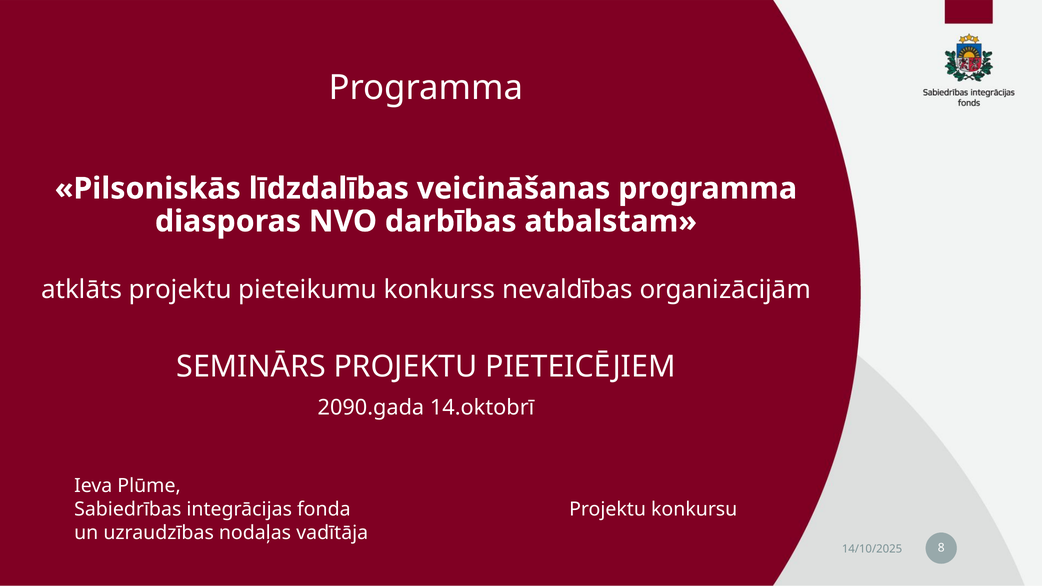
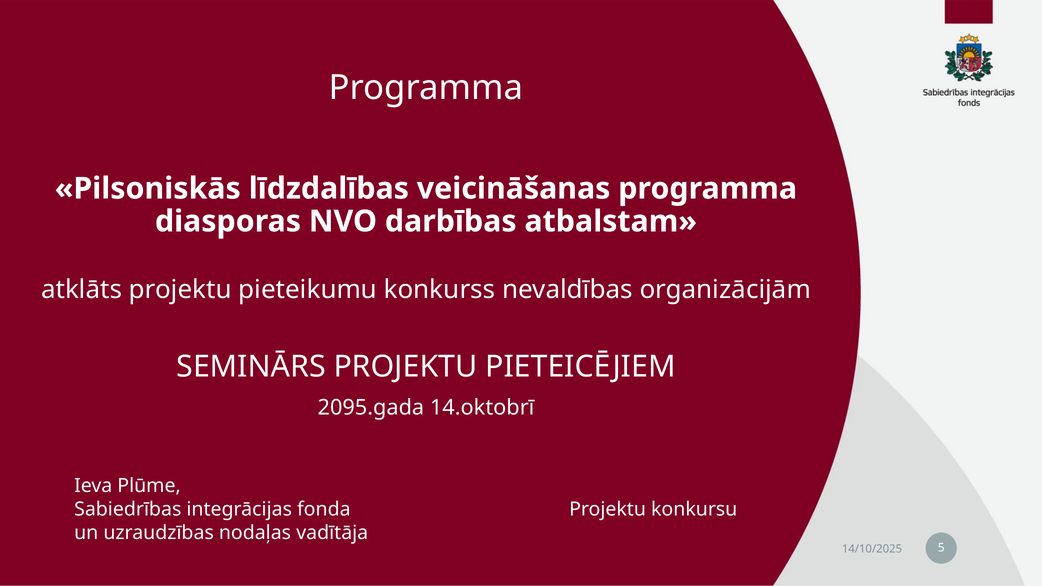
2090.gada: 2090.gada -> 2095.gada
8: 8 -> 5
